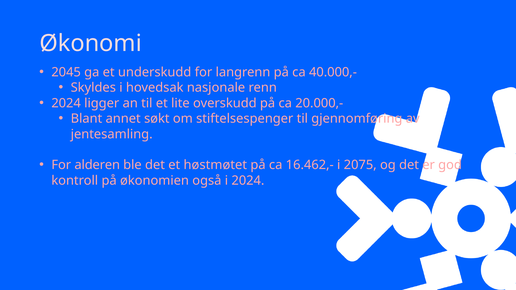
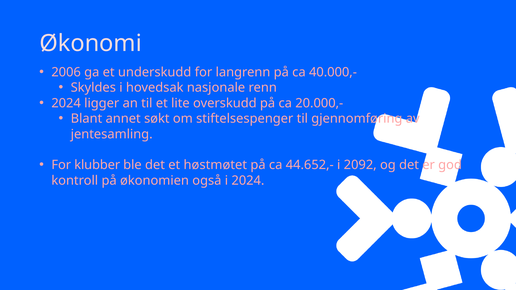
2045: 2045 -> 2006
alderen: alderen -> klubber
16.462,-: 16.462,- -> 44.652,-
2075: 2075 -> 2092
